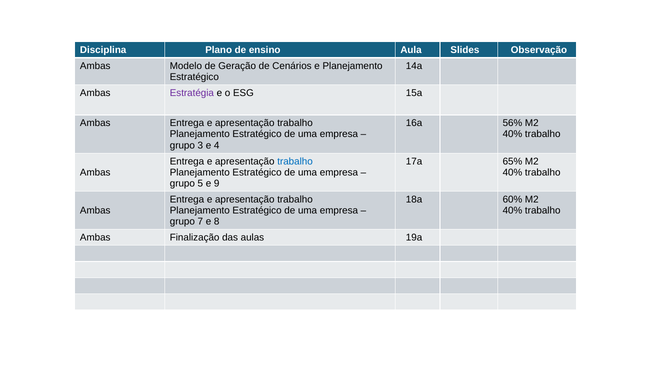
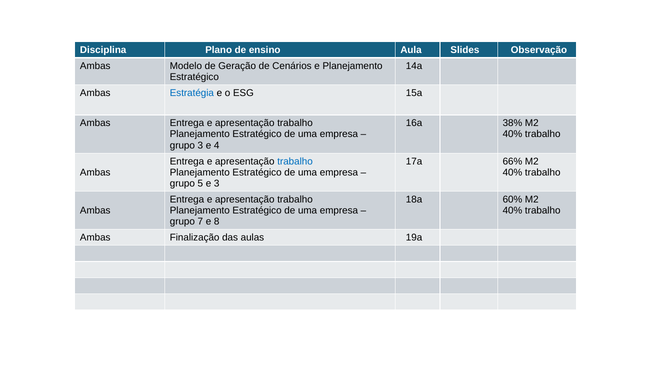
Estratégia colour: purple -> blue
56%: 56% -> 38%
65%: 65% -> 66%
e 9: 9 -> 3
